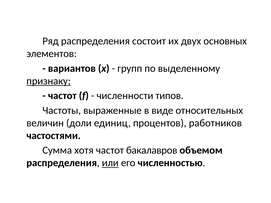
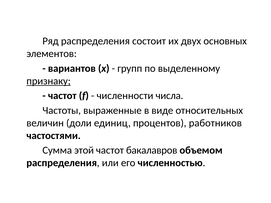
типов: типов -> числа
хотя: хотя -> этой
или underline: present -> none
